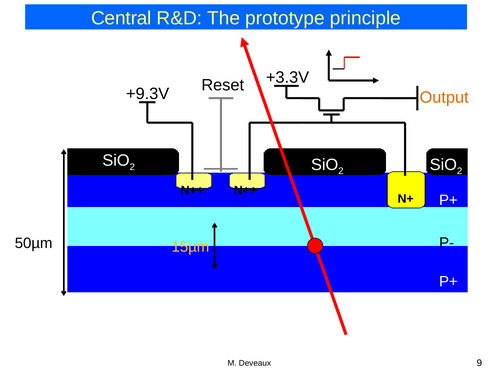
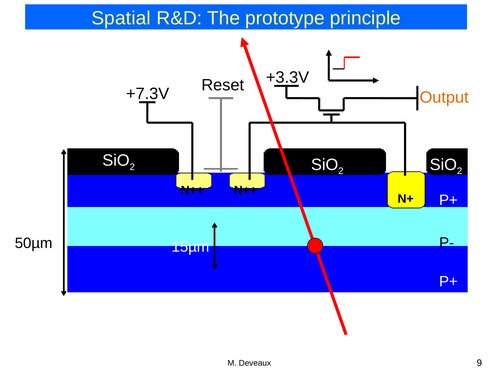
Central: Central -> Spatial
+9.3V: +9.3V -> +7.3V
15µm colour: yellow -> white
